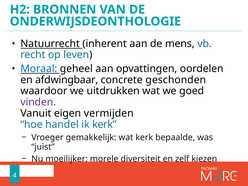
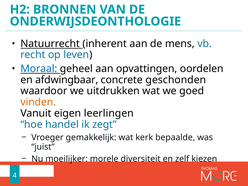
vinden colour: purple -> orange
vermijden: vermijden -> leerlingen
ik kerk: kerk -> zegt
